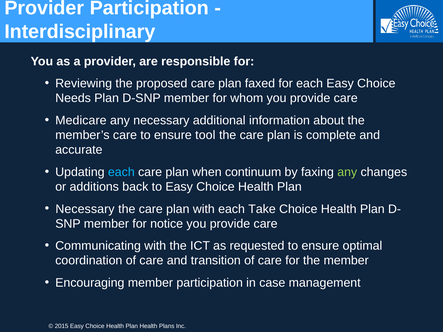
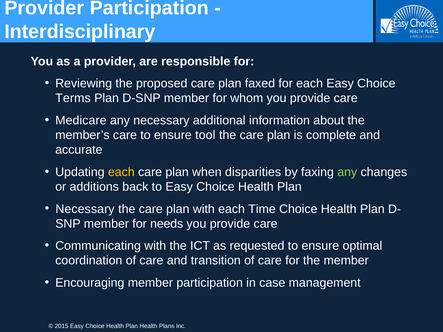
Needs: Needs -> Terms
each at (121, 172) colour: light blue -> yellow
continuum: continuum -> disparities
Take: Take -> Time
notice: notice -> needs
